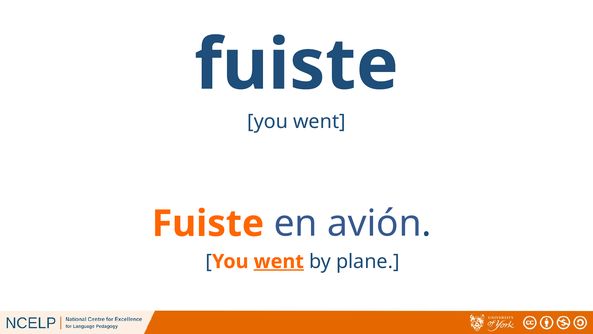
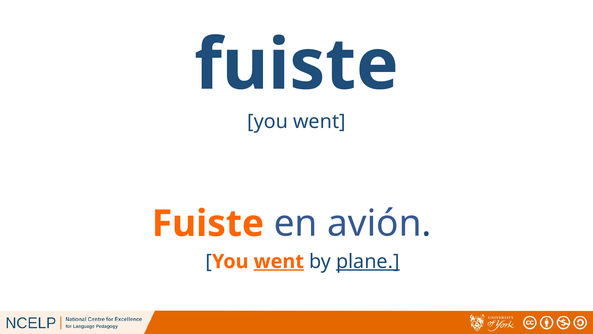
plane underline: none -> present
